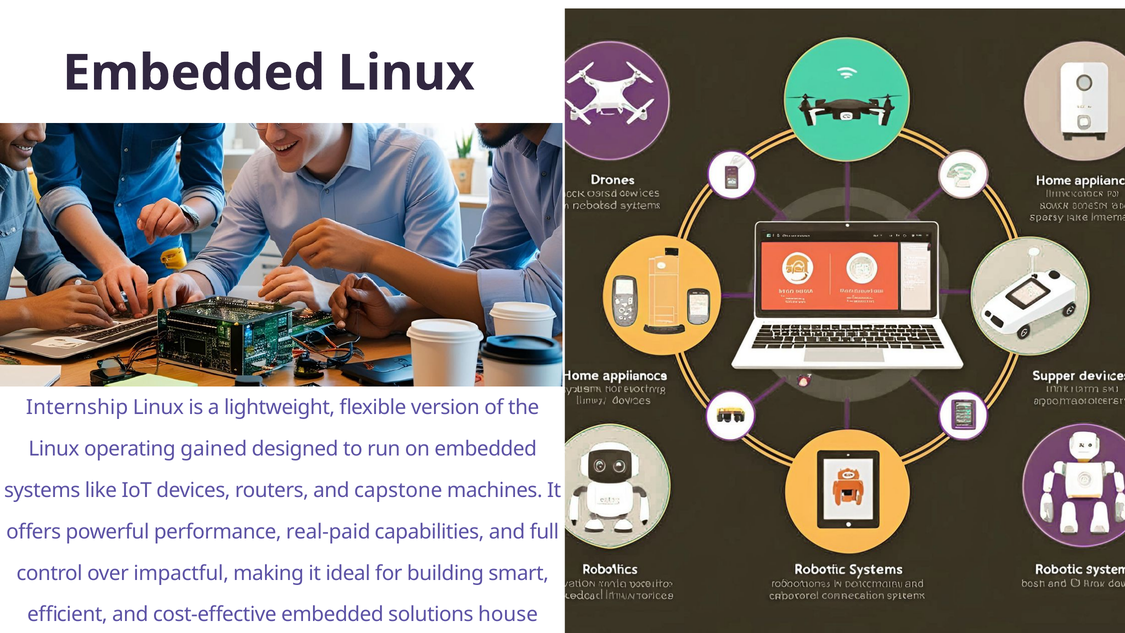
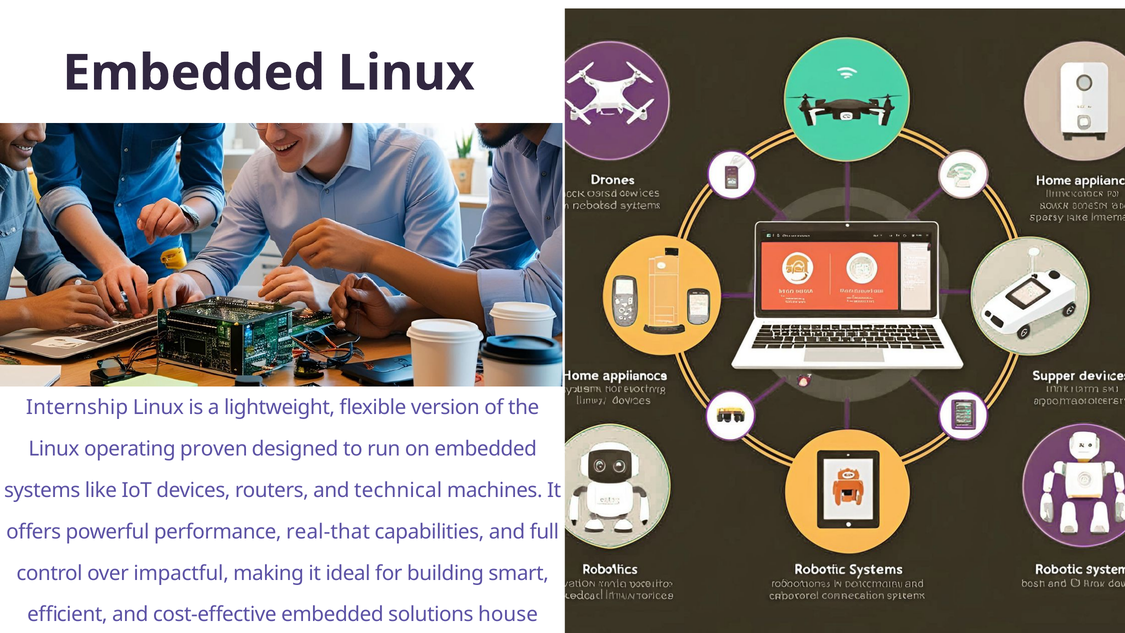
gained: gained -> proven
capstone: capstone -> technical
real-paid: real-paid -> real-that
